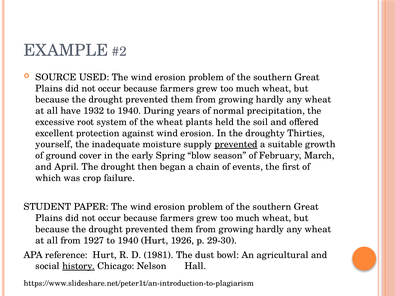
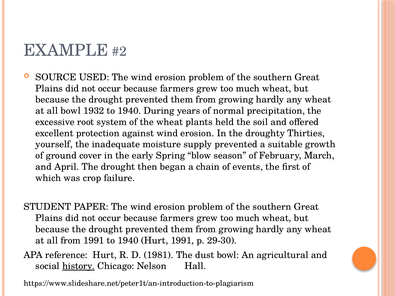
all have: have -> bowl
prevented at (236, 145) underline: present -> none
from 1927: 1927 -> 1991
Hurt 1926: 1926 -> 1991
